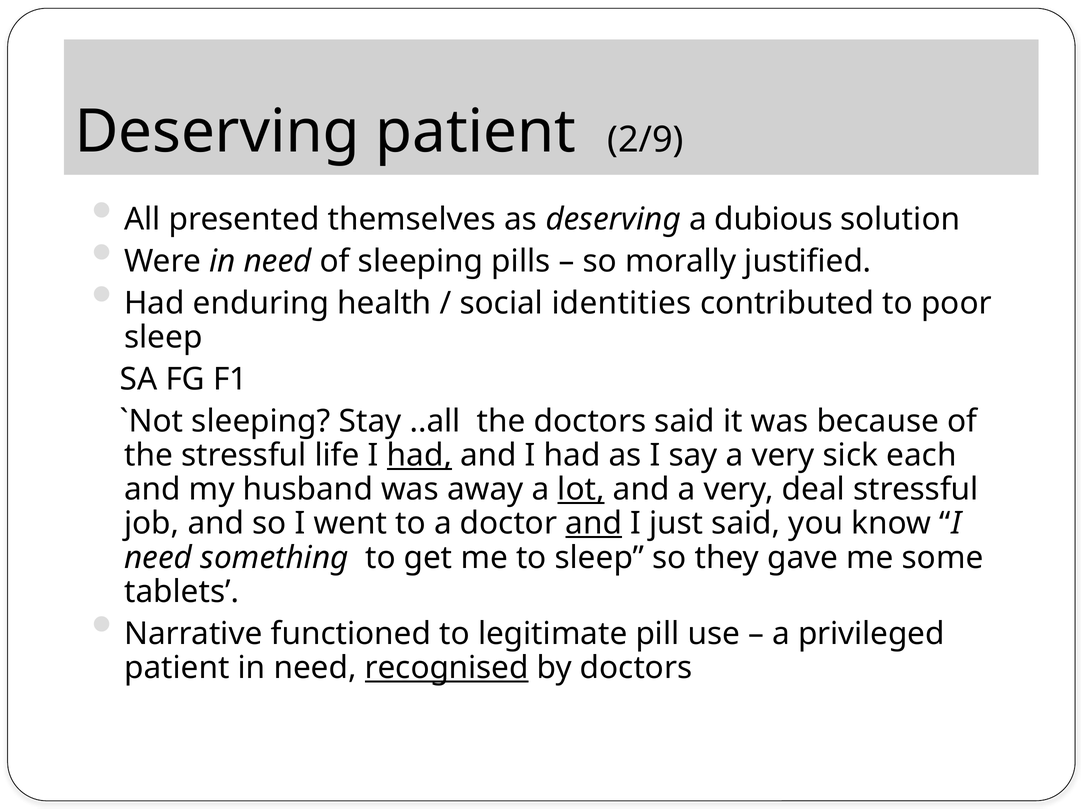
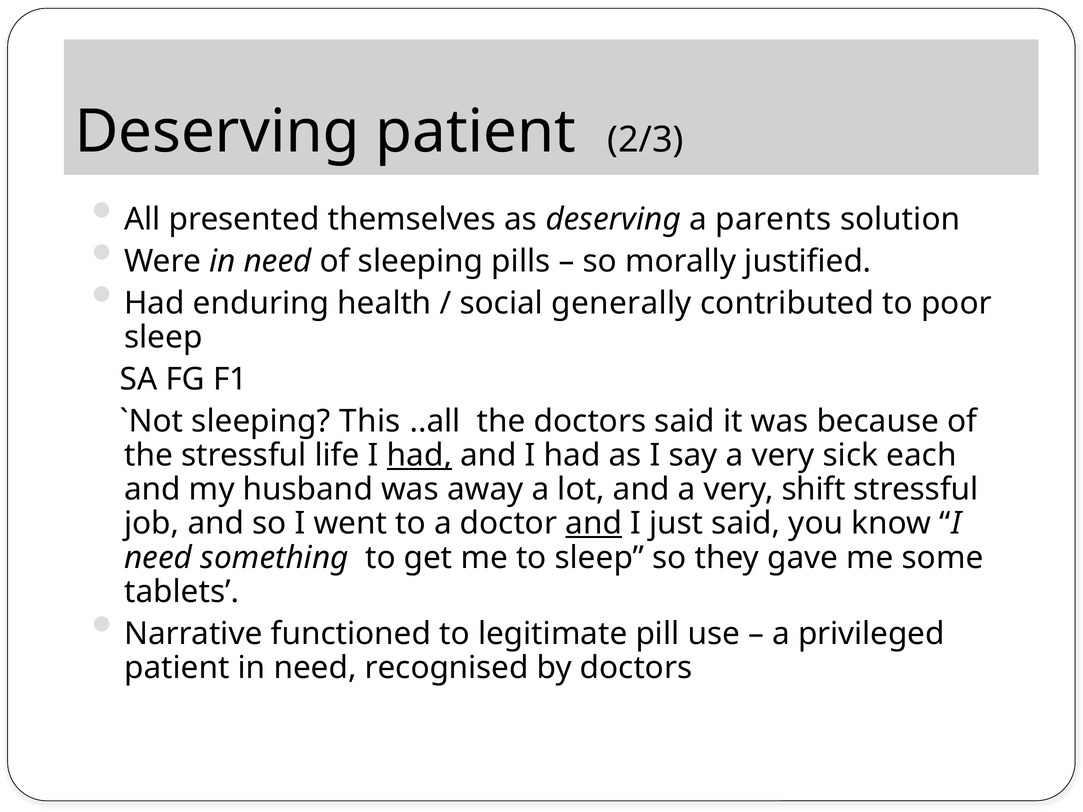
2/9: 2/9 -> 2/3
dubious: dubious -> parents
identities: identities -> generally
Stay: Stay -> This
lot underline: present -> none
deal: deal -> shift
recognised underline: present -> none
